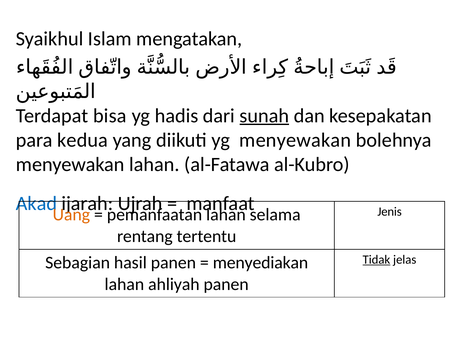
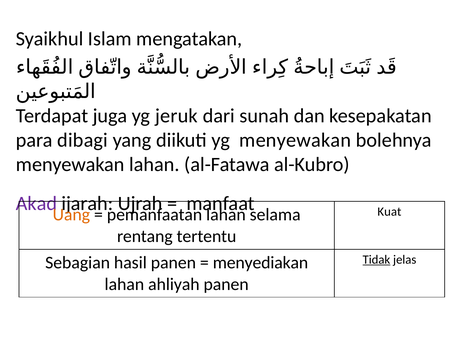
bisa: bisa -> juga
hadis: hadis -> jeruk
sunah underline: present -> none
kedua: kedua -> dibagi
Akad colour: blue -> purple
Jenis: Jenis -> Kuat
